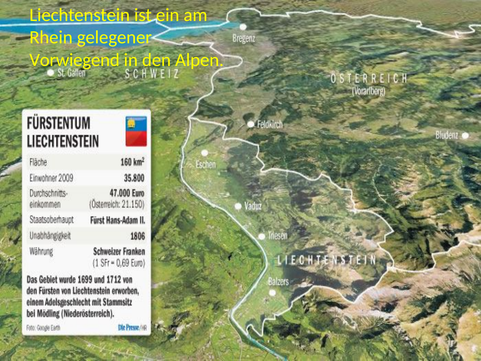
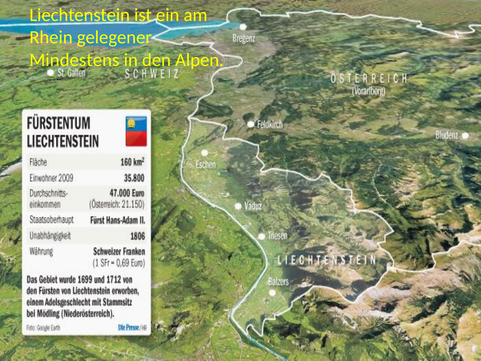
Vorwiegend: Vorwiegend -> Mindestens
